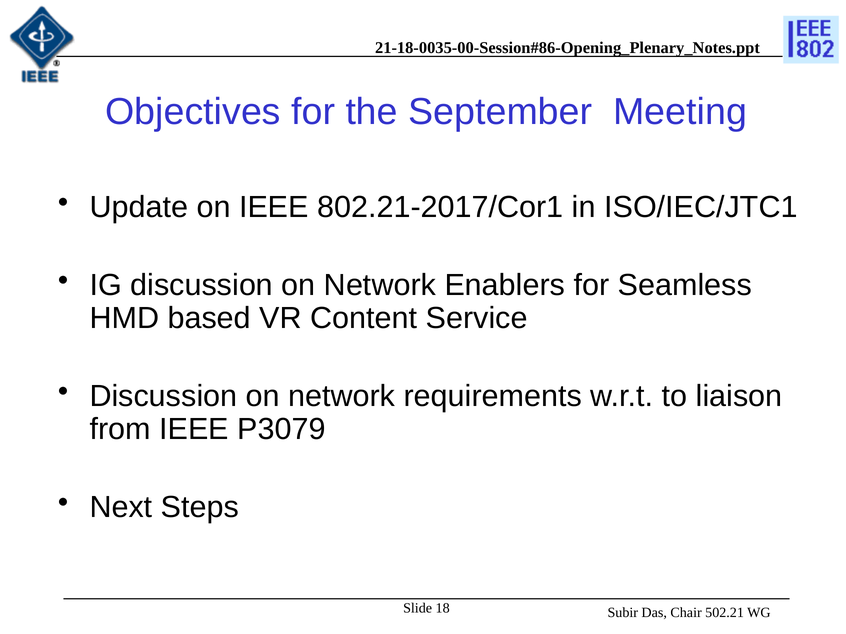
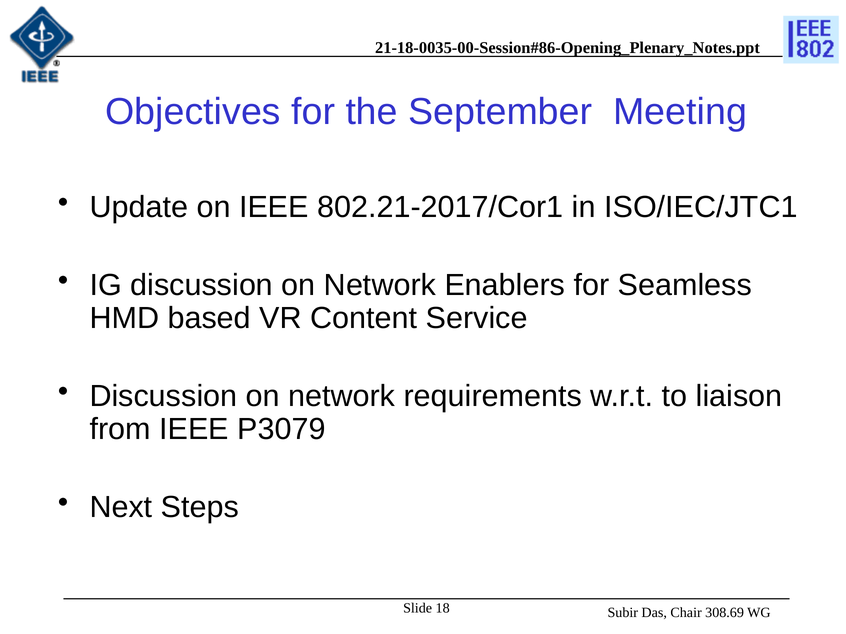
502.21: 502.21 -> 308.69
